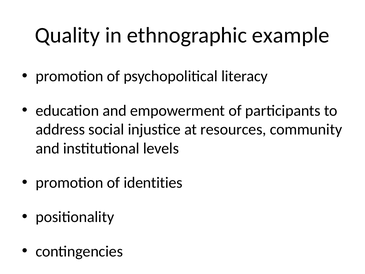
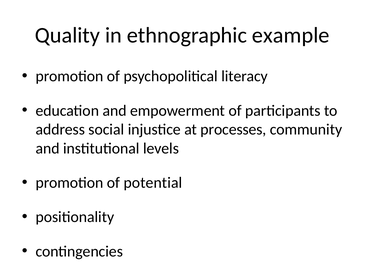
resources: resources -> processes
identities: identities -> potential
